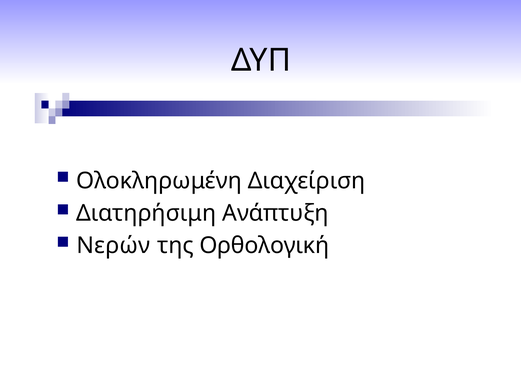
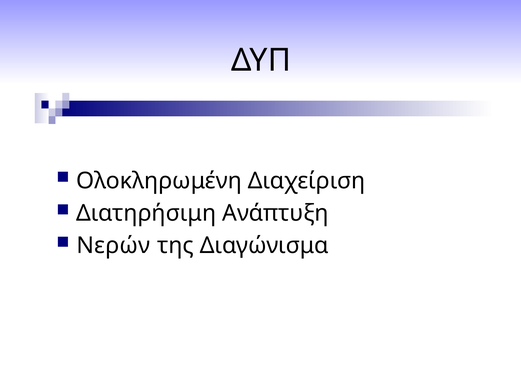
Ορθολογική: Ορθολογική -> Διαγώνισμα
